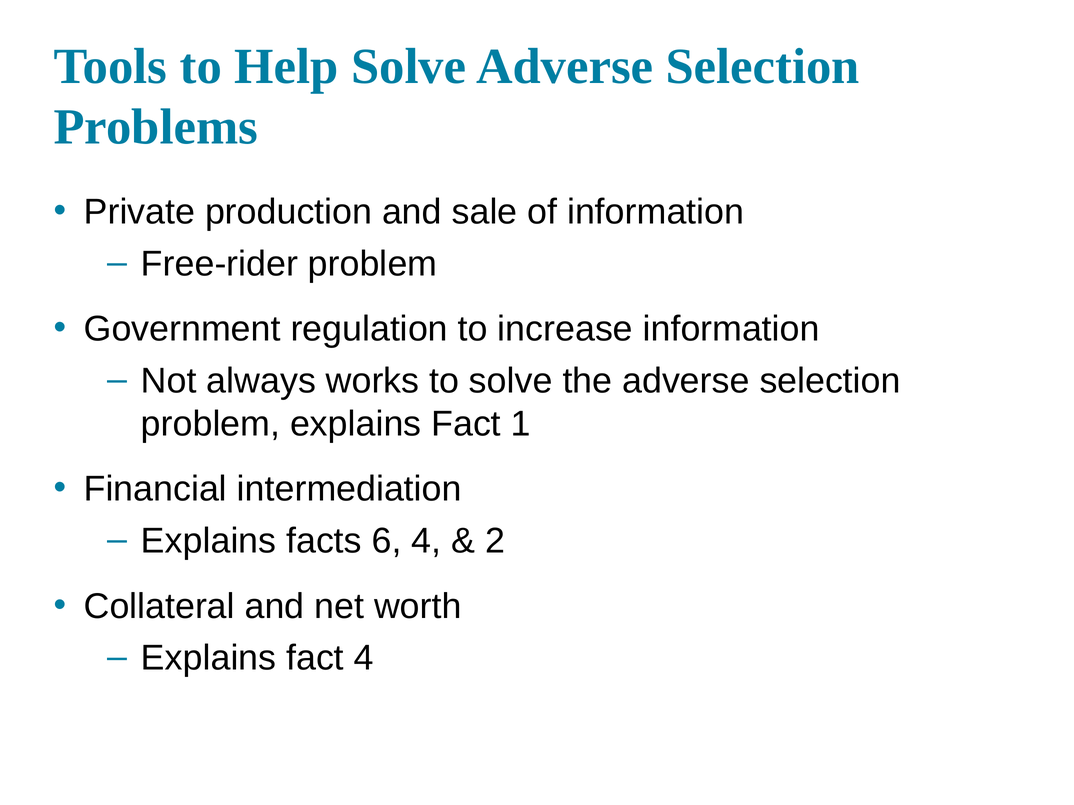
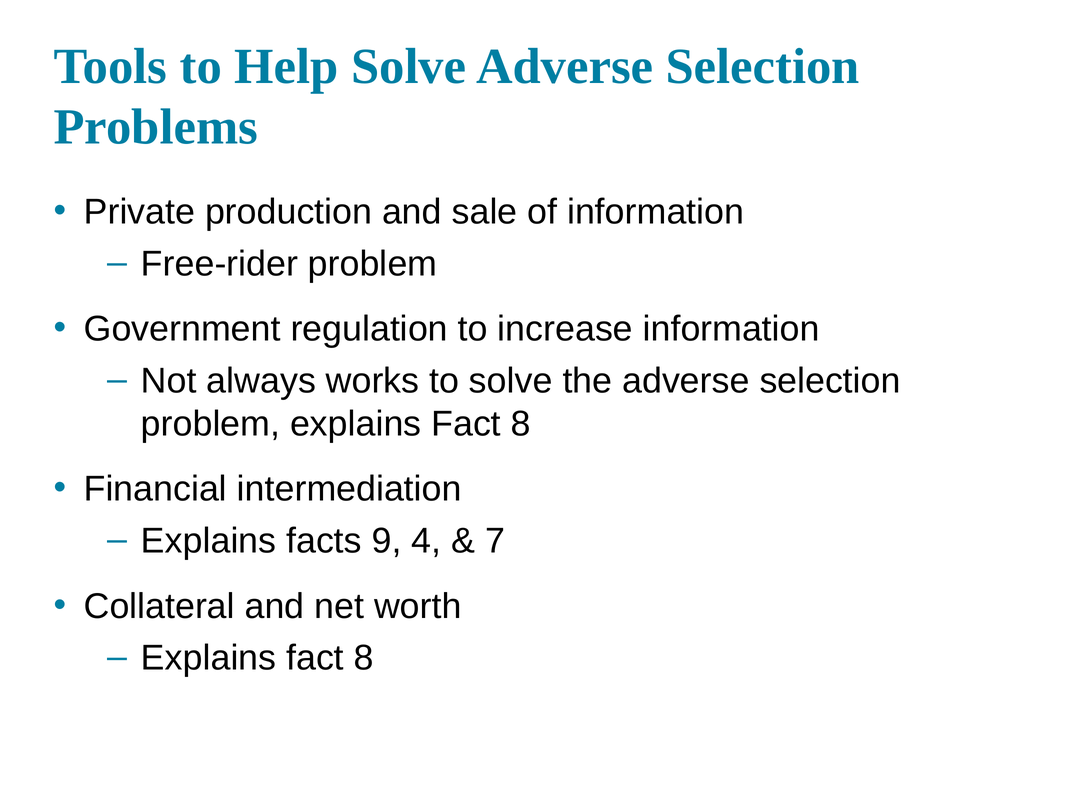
problem explains Fact 1: 1 -> 8
6: 6 -> 9
2: 2 -> 7
4 at (364, 659): 4 -> 8
